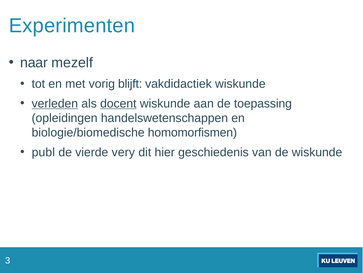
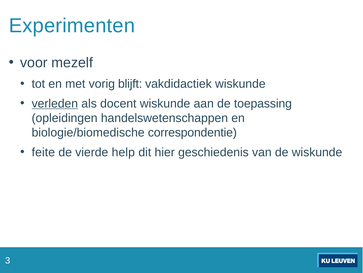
naar: naar -> voor
docent underline: present -> none
homomorfismen: homomorfismen -> correspondentie
publ: publ -> feite
very: very -> help
